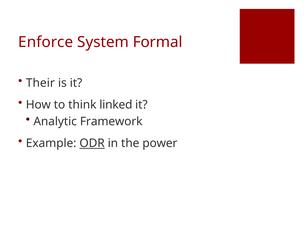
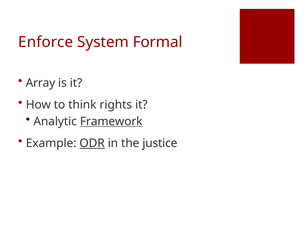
Their: Their -> Array
linked: linked -> rights
Framework underline: none -> present
power: power -> justice
